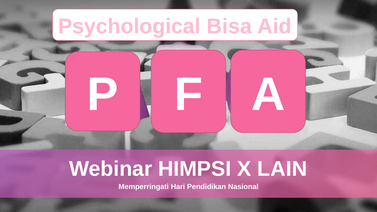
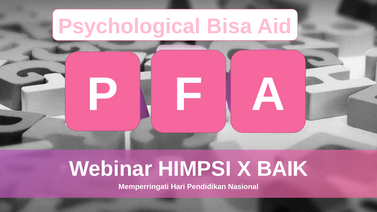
LAIN: LAIN -> BAIK
